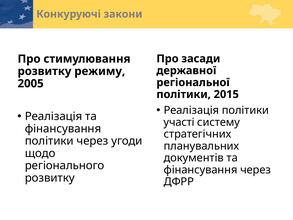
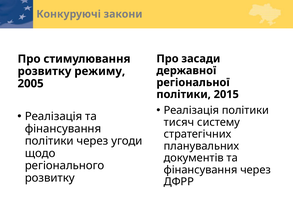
участі: участі -> тисяч
